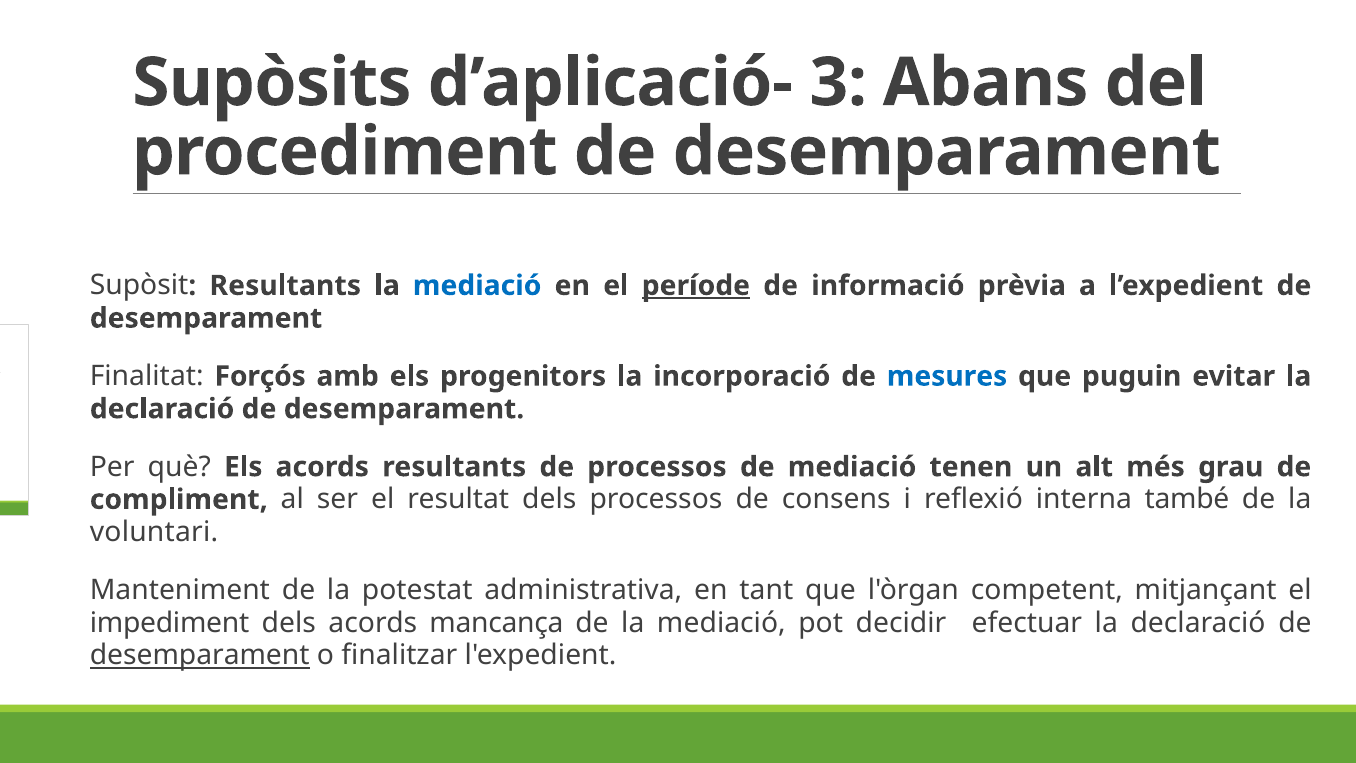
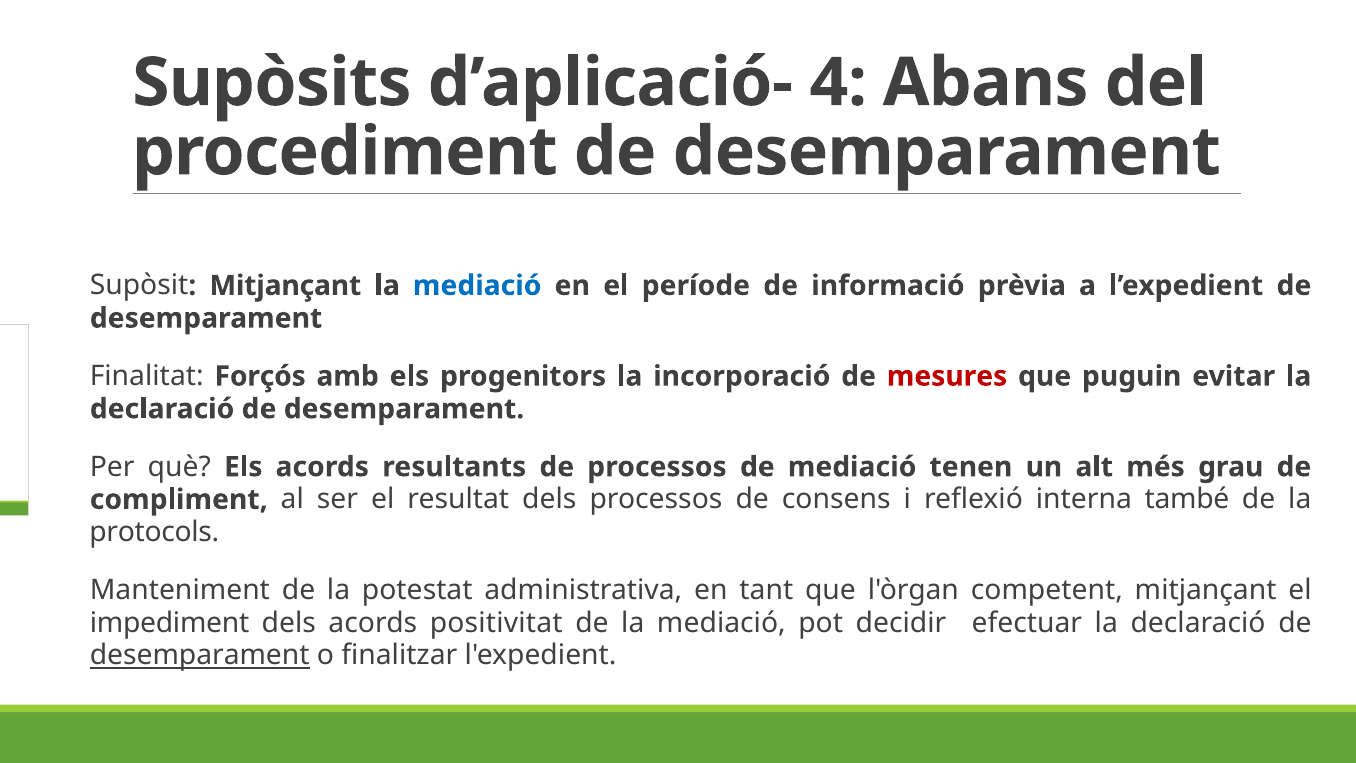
3: 3 -> 4
Resultants at (285, 286): Resultants -> Mitjançant
període underline: present -> none
mesures colour: blue -> red
voluntari: voluntari -> protocols
mancança: mancança -> positivitat
